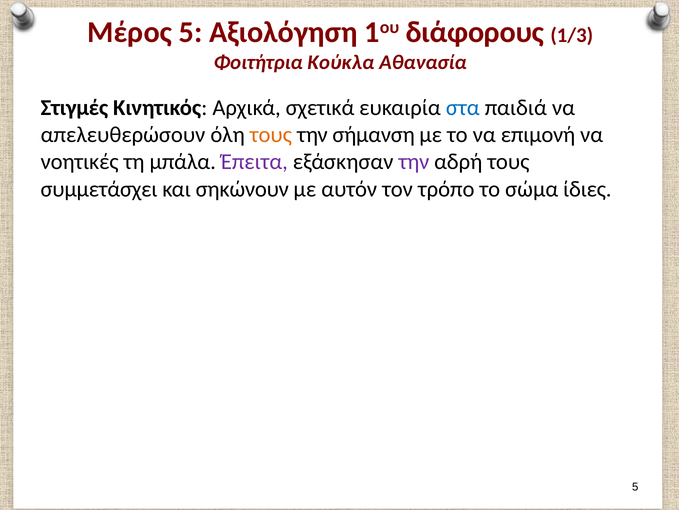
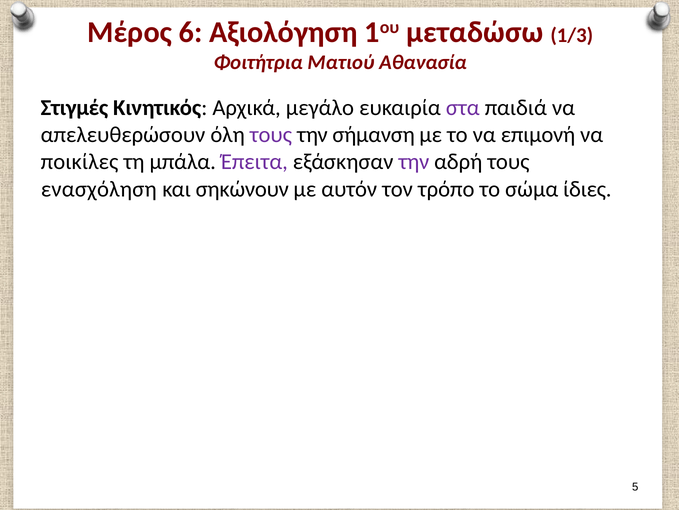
Μέρος 5: 5 -> 6
διάφορους: διάφορους -> μεταδώσω
Κούκλα: Κούκλα -> Ματιού
σχετικά: σχετικά -> μεγάλο
στα colour: blue -> purple
τους at (271, 135) colour: orange -> purple
νοητικές: νοητικές -> ποικίλες
συμμετάσχει: συμμετάσχει -> ενασχόληση
